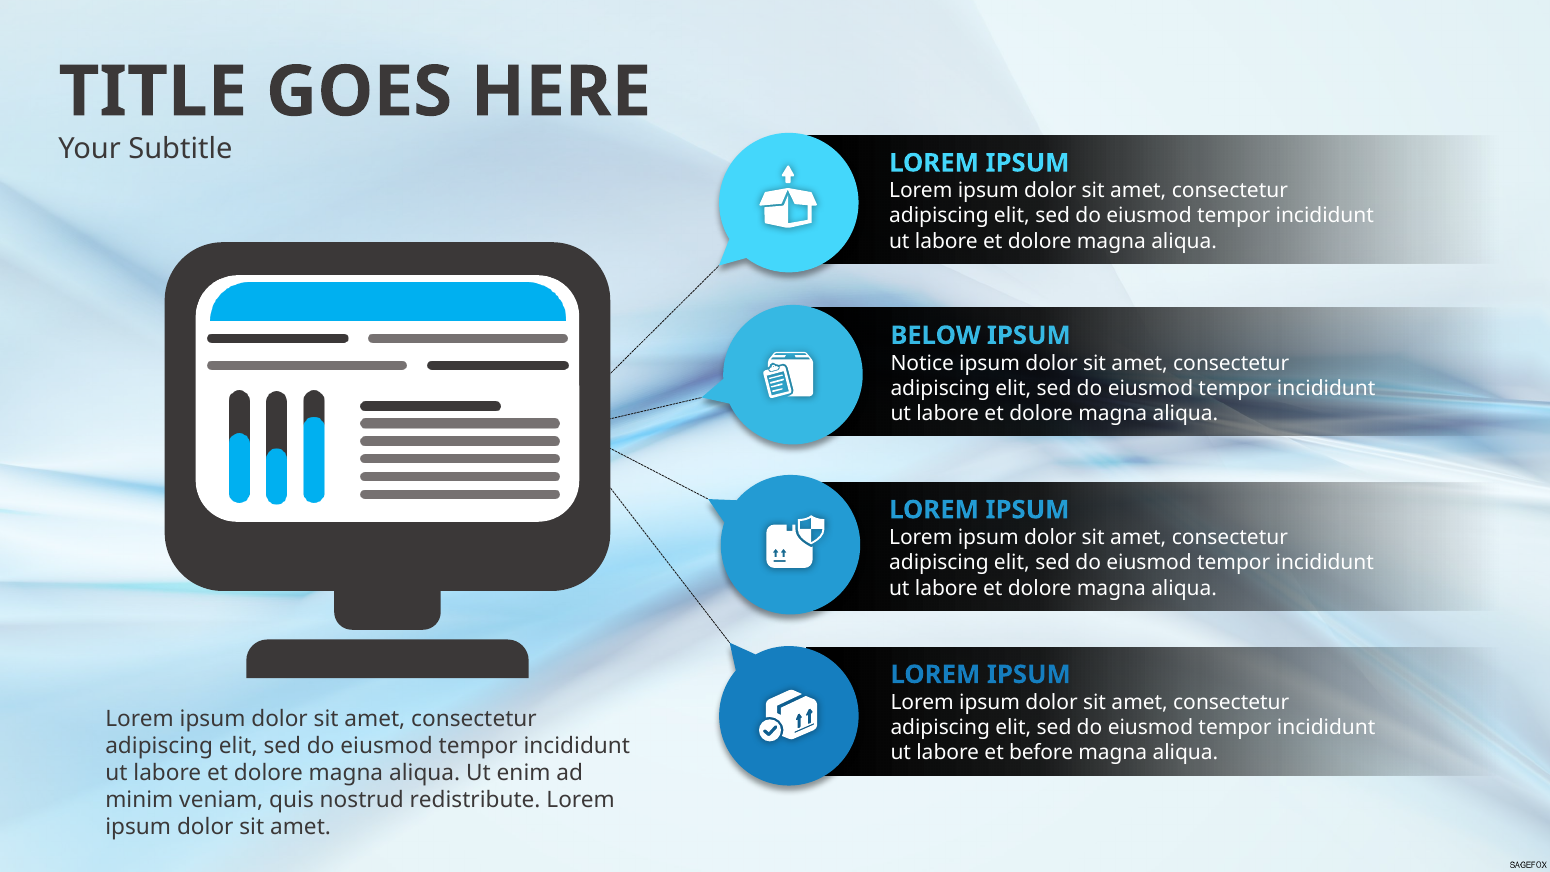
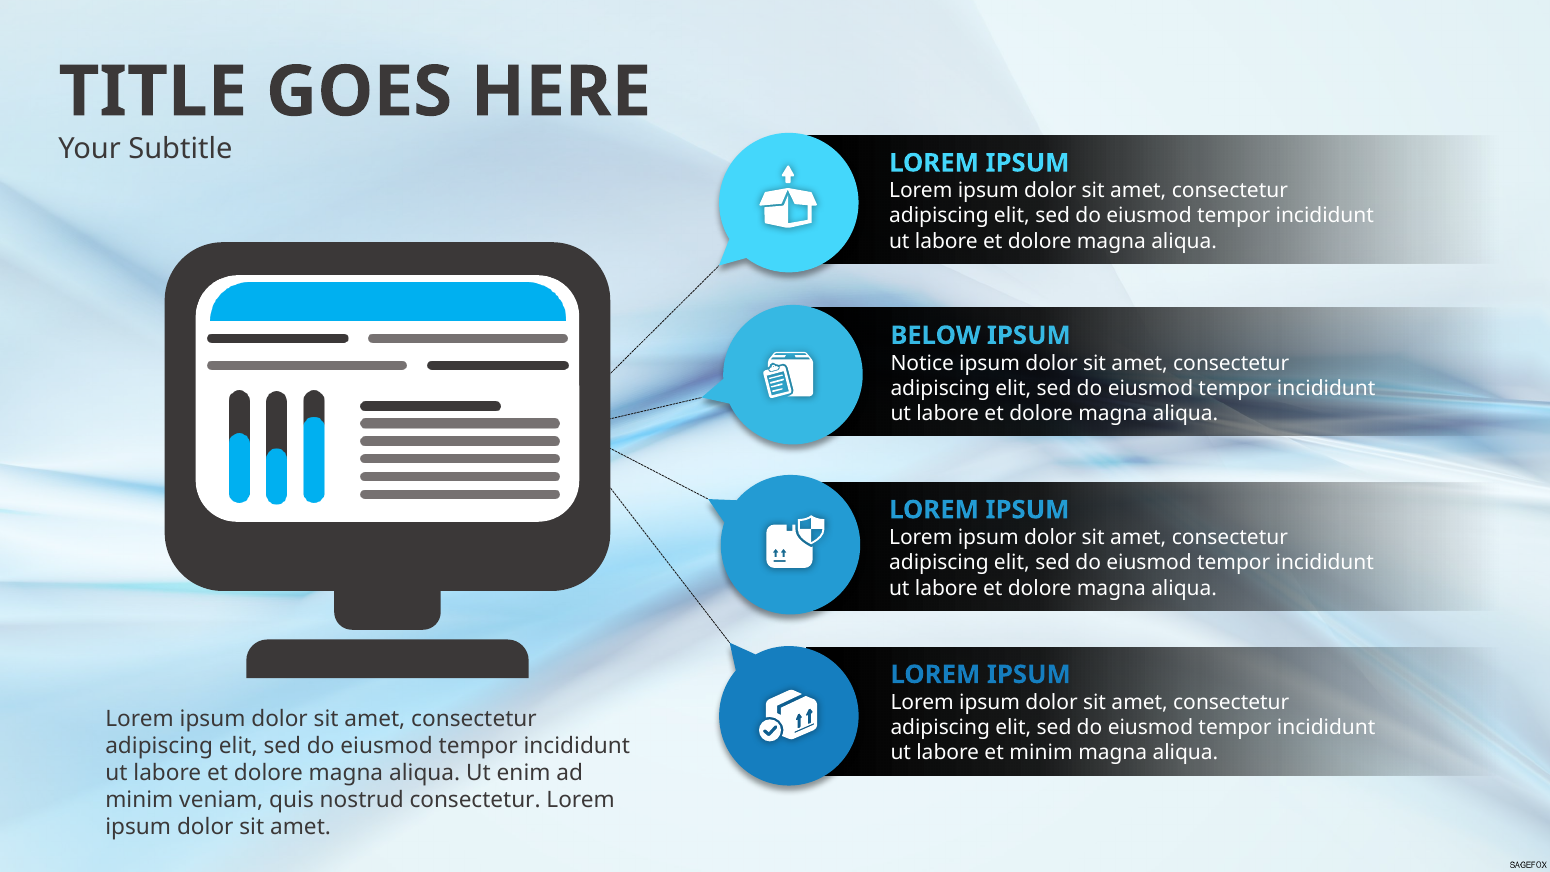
et before: before -> minim
nostrud redistribute: redistribute -> consectetur
